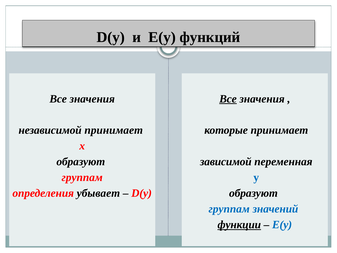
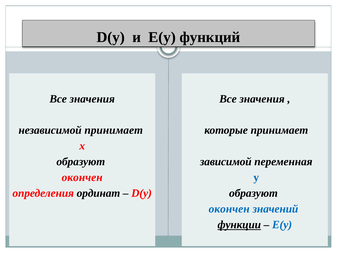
Все at (228, 99) underline: present -> none
группам at (82, 177): группам -> окончен
убывает: убывает -> ординат
группам at (229, 209): группам -> окончен
